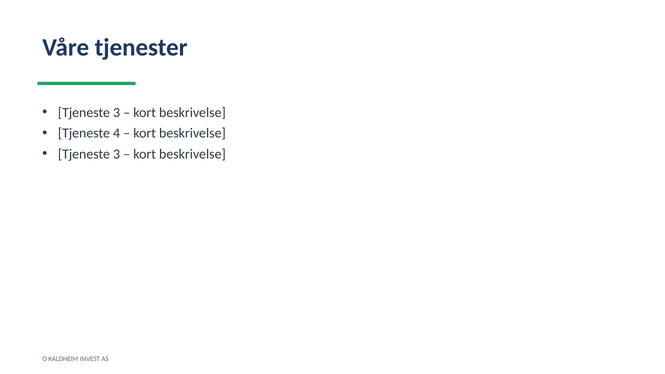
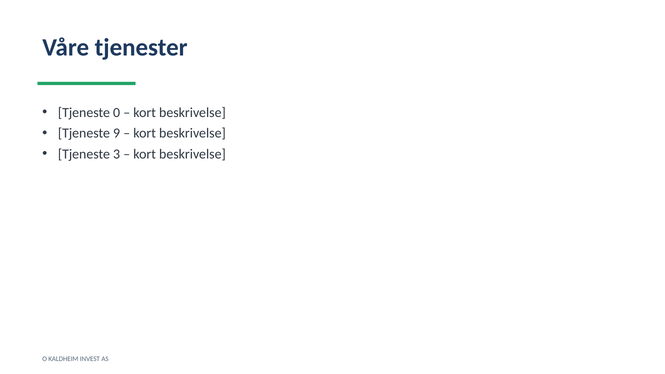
3 at (117, 113): 3 -> 0
4: 4 -> 9
